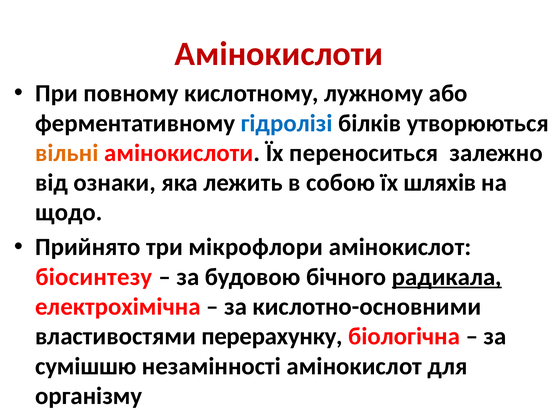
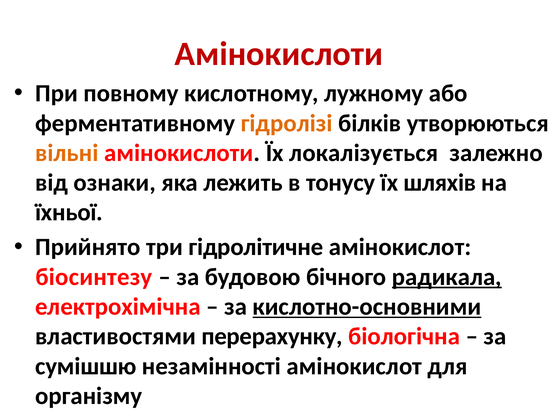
гідролізі colour: blue -> orange
переноситься: переноситься -> локалізується
собою: собою -> тонусу
щодо: щодо -> їхньої
мікрофлори: мікрофлори -> гідролітичне
кислотно-основними underline: none -> present
